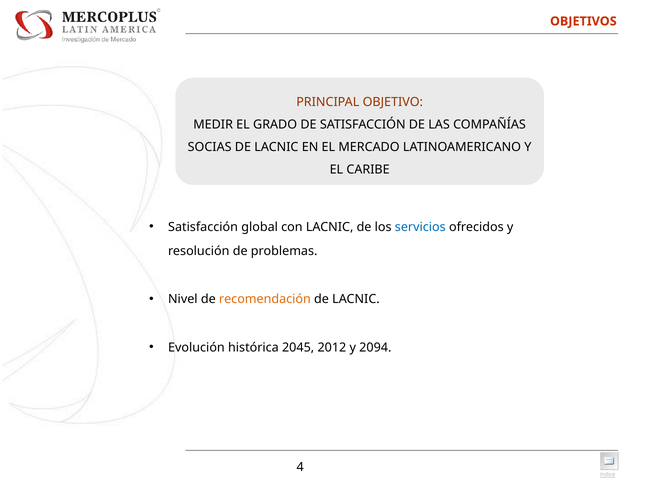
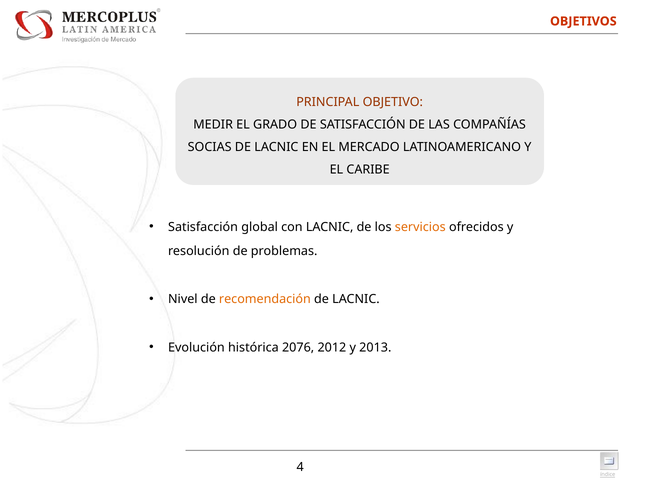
servicios colour: blue -> orange
2045: 2045 -> 2076
2094: 2094 -> 2013
